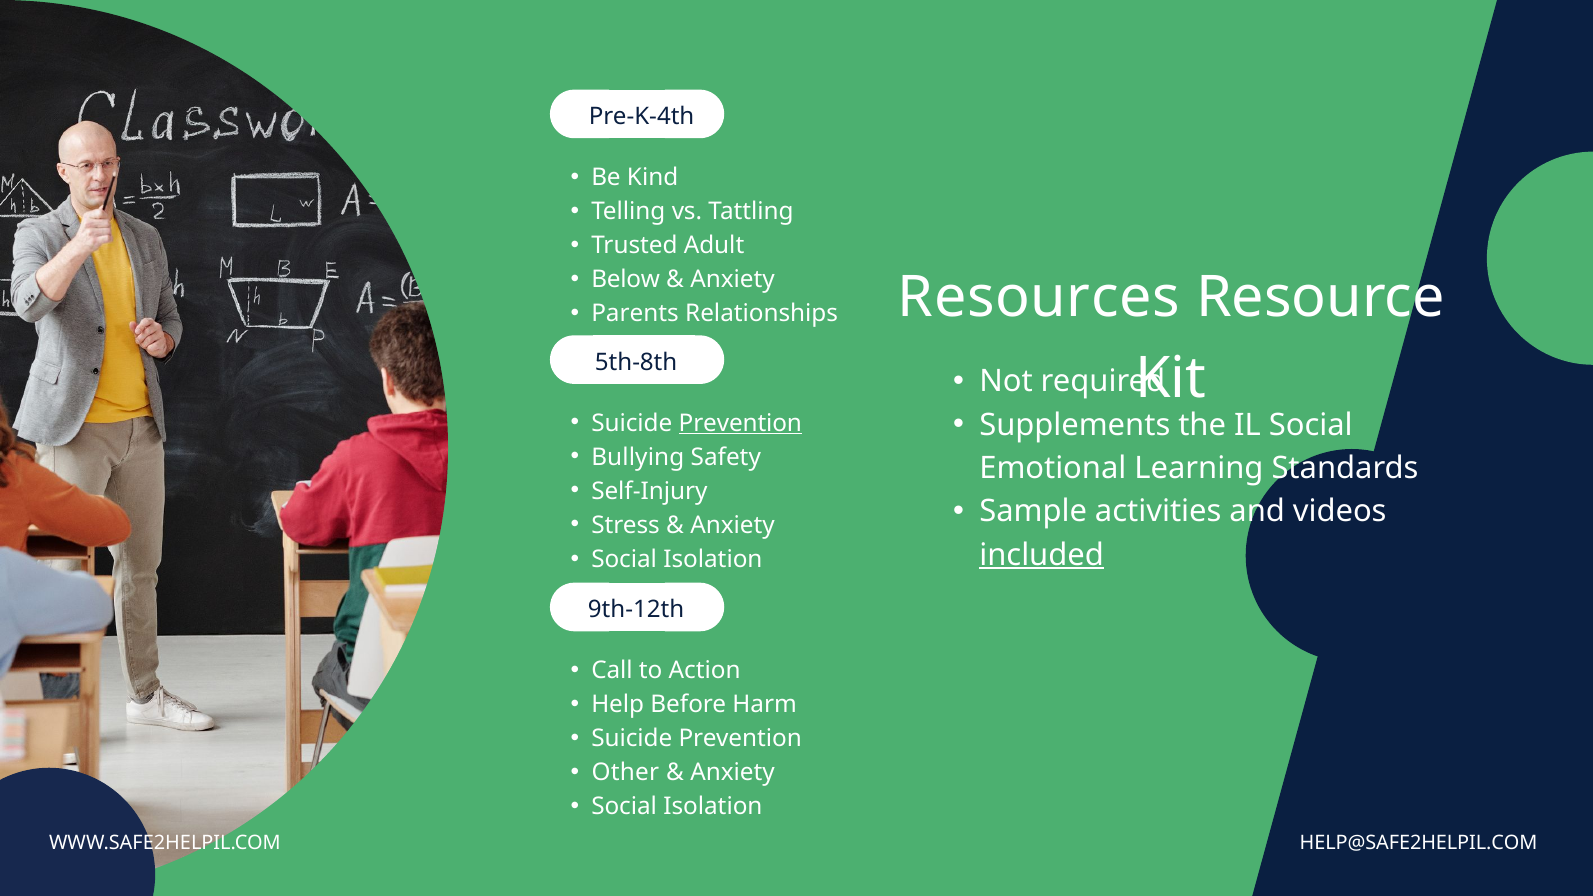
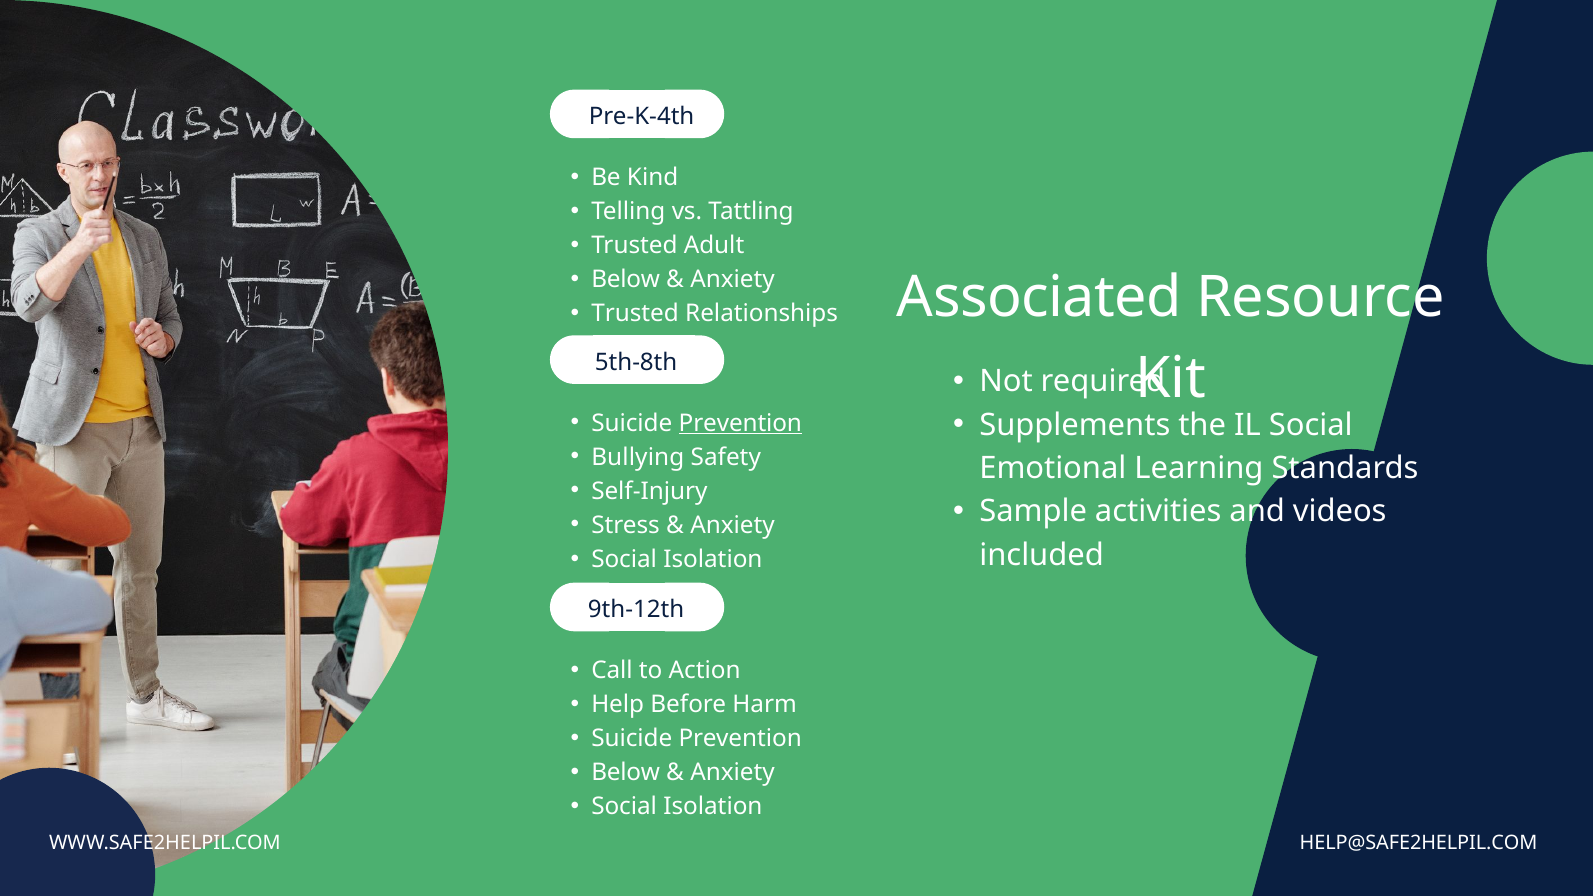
Resources: Resources -> Associated
Parents at (635, 314): Parents -> Trusted
included underline: present -> none
Other at (625, 773): Other -> Below
